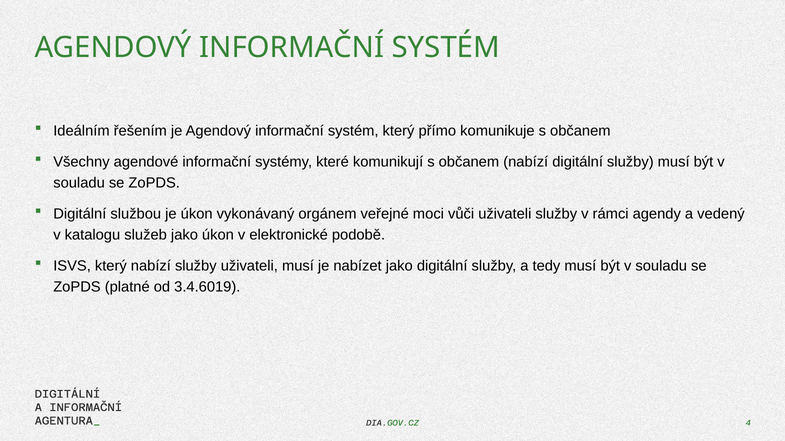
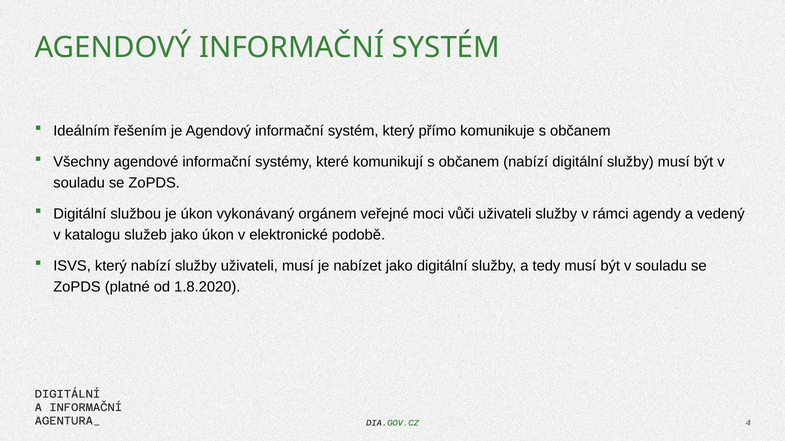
3.4.6019: 3.4.6019 -> 1.8.2020
